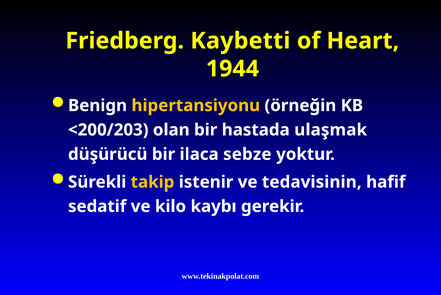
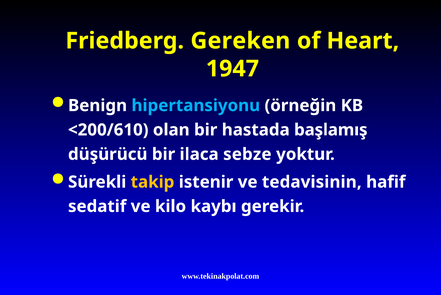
Kaybetti: Kaybetti -> Gereken
1944: 1944 -> 1947
hipertansiyonu colour: yellow -> light blue
<200/203: <200/203 -> <200/610
ulaşmak: ulaşmak -> başlamış
